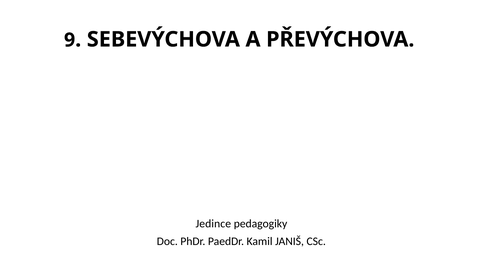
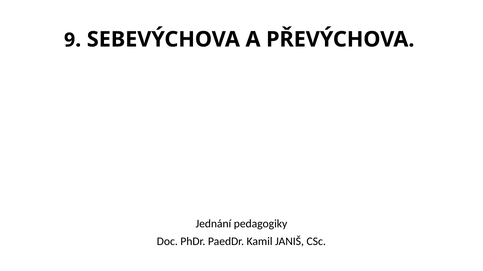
Jedince: Jedince -> Jednání
